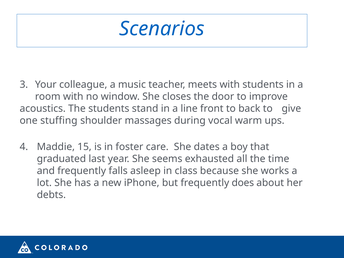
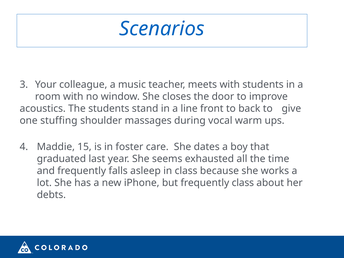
frequently does: does -> class
